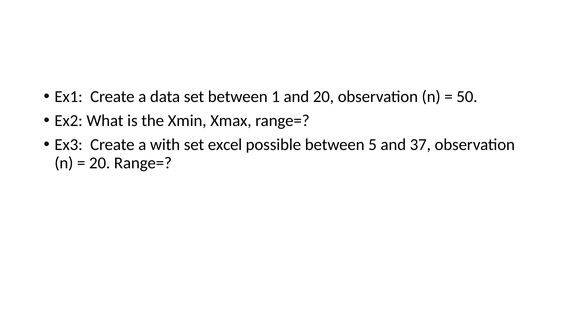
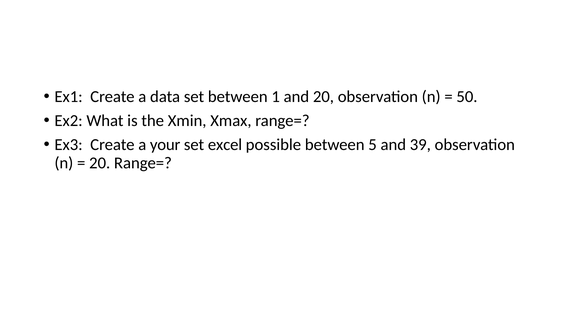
with: with -> your
37: 37 -> 39
